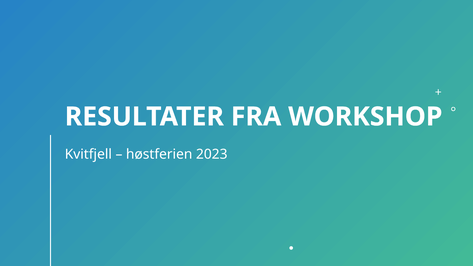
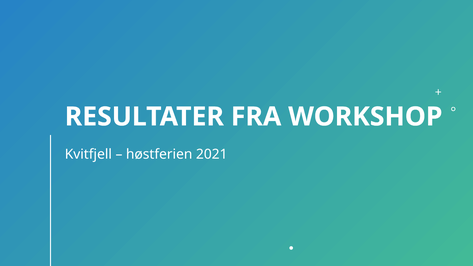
2023: 2023 -> 2021
